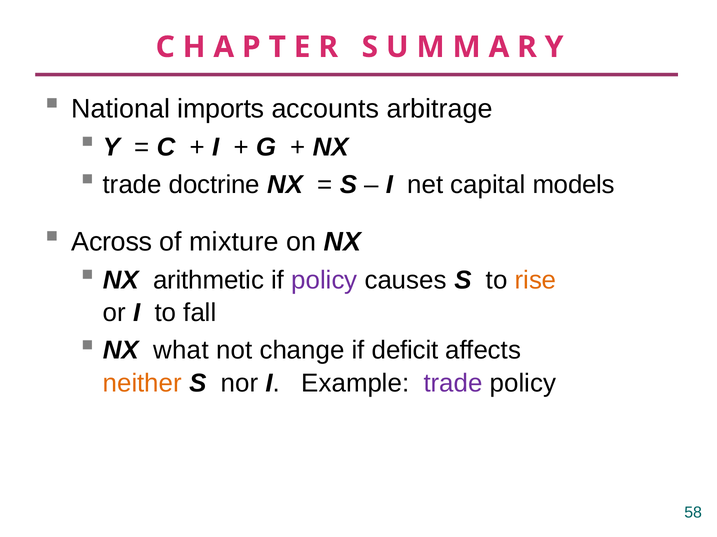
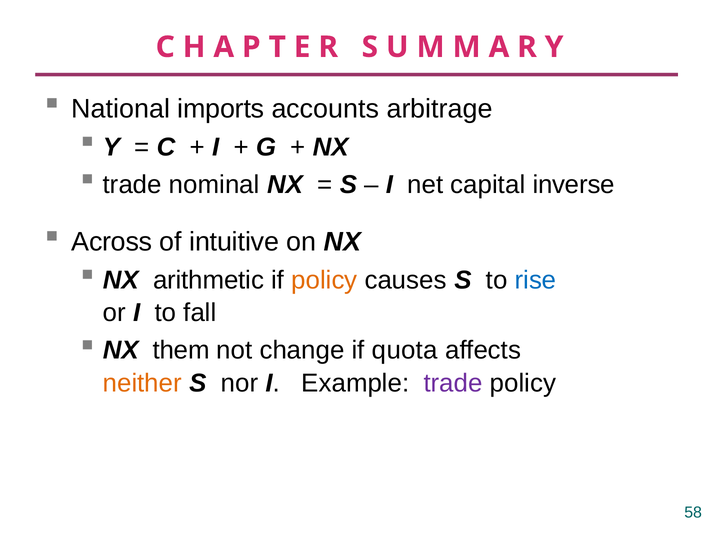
doctrine: doctrine -> nominal
models: models -> inverse
mixture: mixture -> intuitive
policy at (324, 281) colour: purple -> orange
rise colour: orange -> blue
what: what -> them
deficit: deficit -> quota
